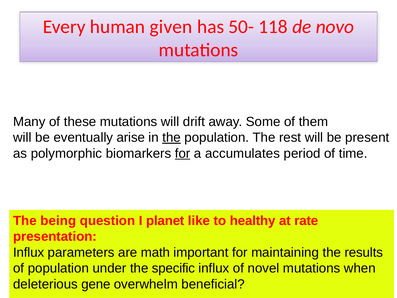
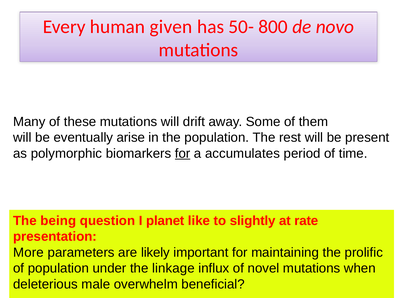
118: 118 -> 800
the at (172, 137) underline: present -> none
healthy: healthy -> slightly
Influx at (29, 252): Influx -> More
math: math -> likely
results: results -> prolific
specific: specific -> linkage
gene: gene -> male
